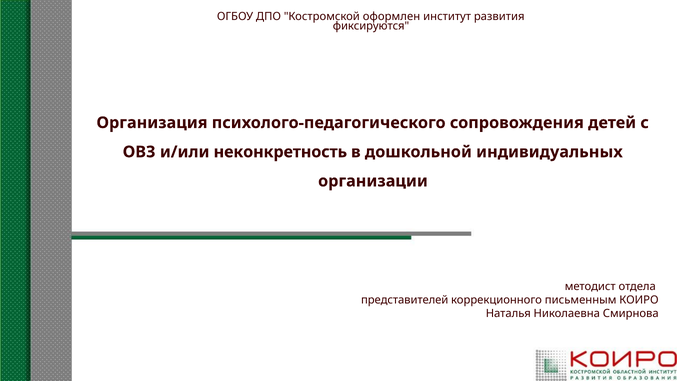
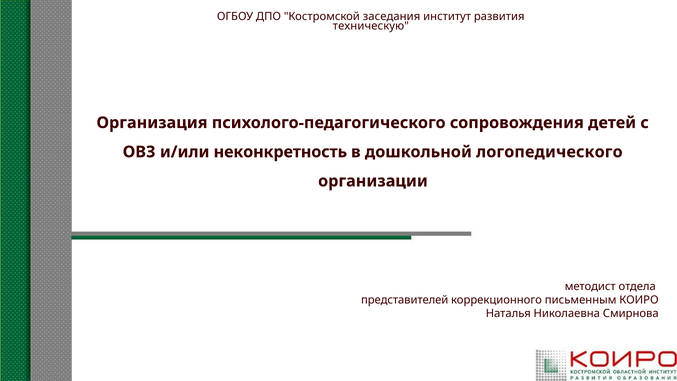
оформлен: оформлен -> заседания
фиксируются: фиксируются -> техническую
индивидуальных: индивидуальных -> логопедического
